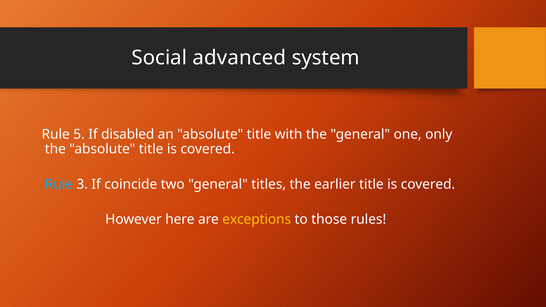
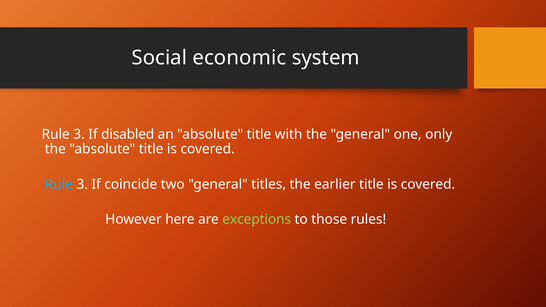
advanced: advanced -> economic
5 at (79, 134): 5 -> 3
exceptions colour: yellow -> light green
